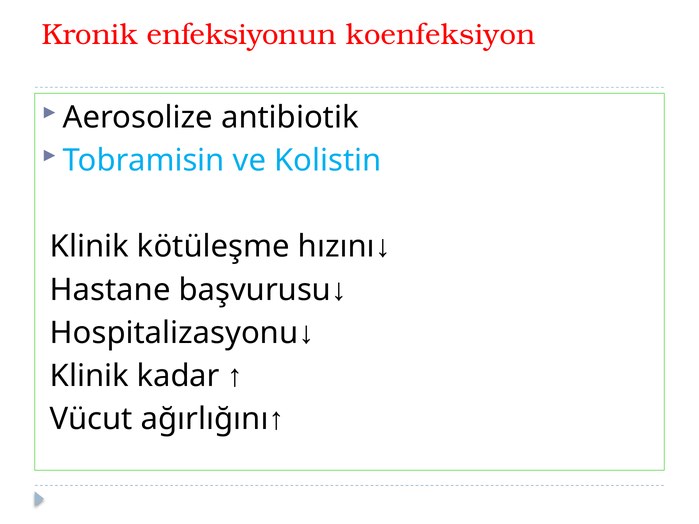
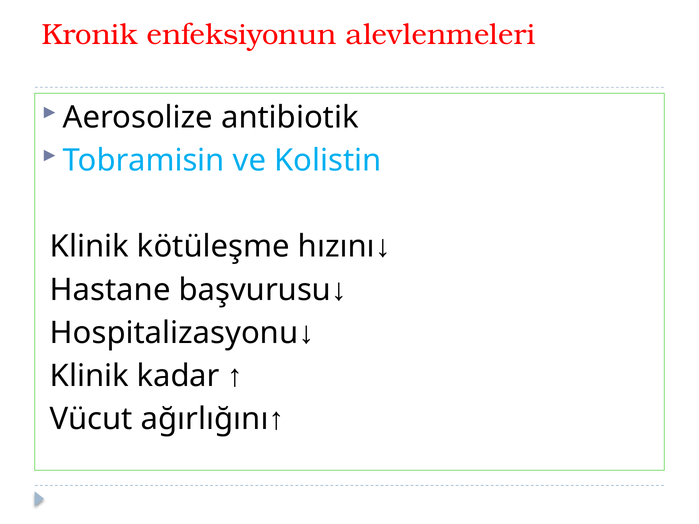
koenfeksiyon: koenfeksiyon -> alevlenmeleri
